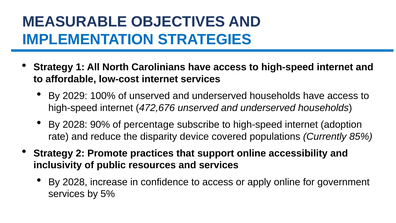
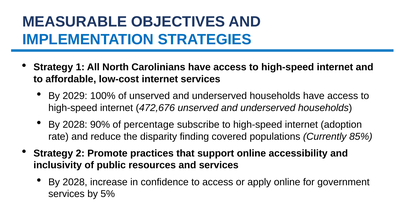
device: device -> finding
